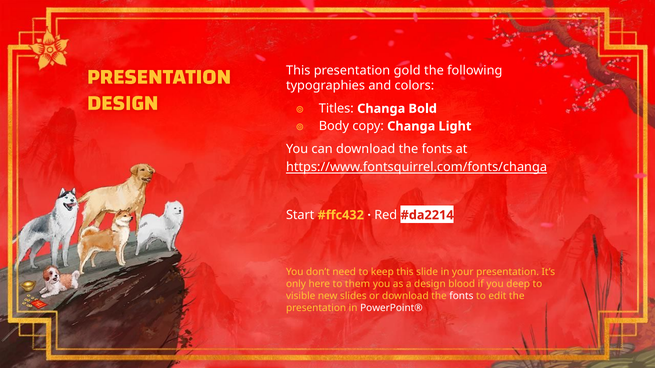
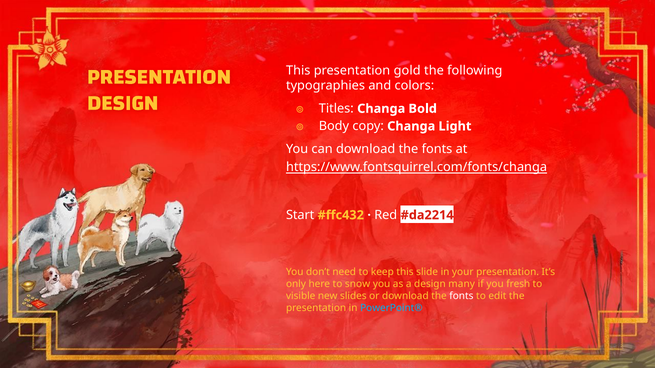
them: them -> snow
blood: blood -> many
deep: deep -> fresh
PowerPoint® colour: white -> light blue
